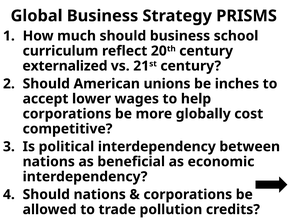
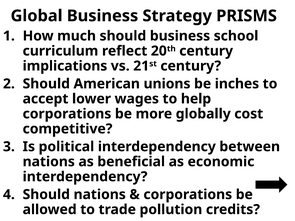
externalized: externalized -> implications
